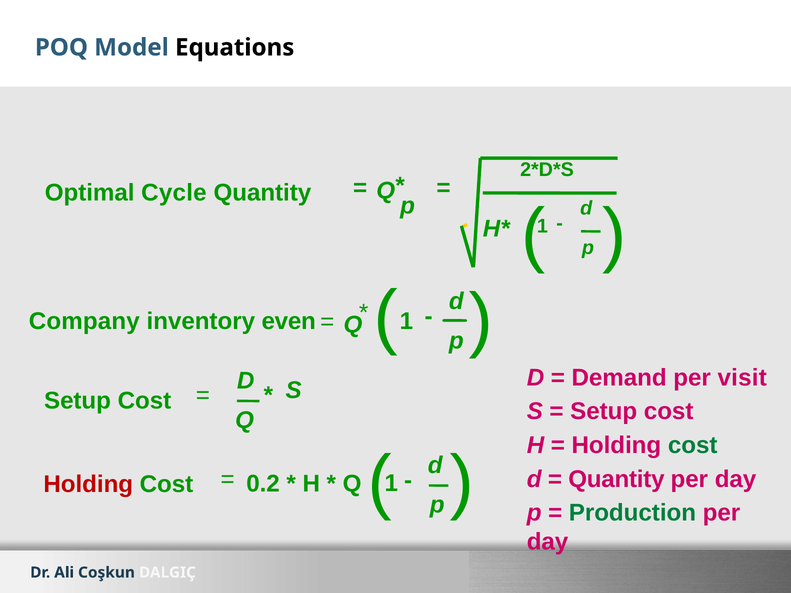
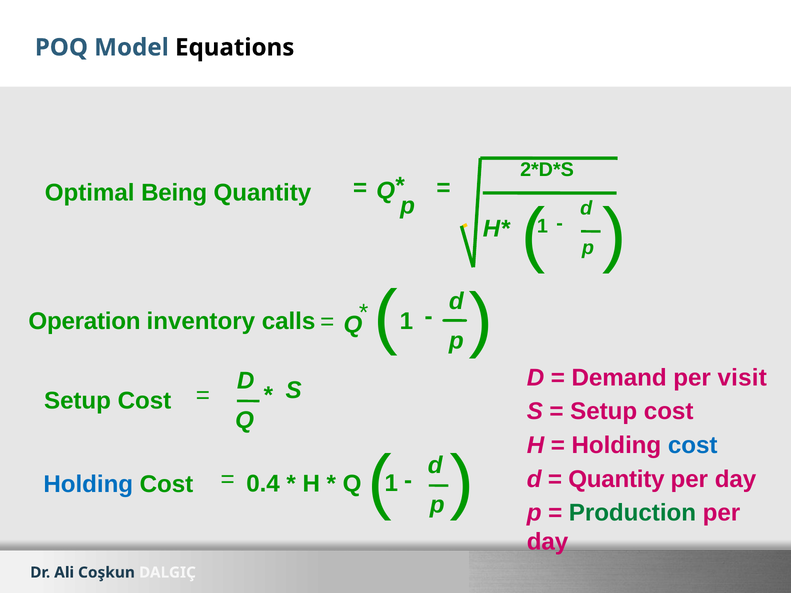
Cycle: Cycle -> Being
Company: Company -> Operation
even: even -> calls
cost at (693, 445) colour: green -> blue
0.2: 0.2 -> 0.4
Holding at (88, 484) colour: red -> blue
